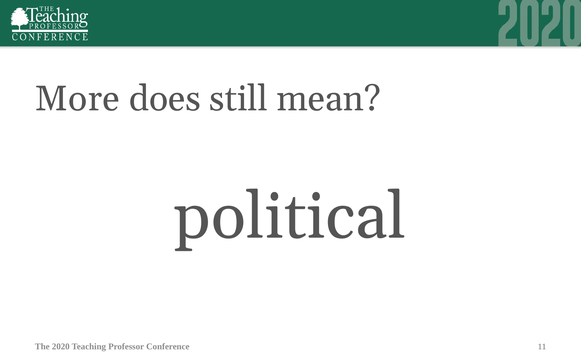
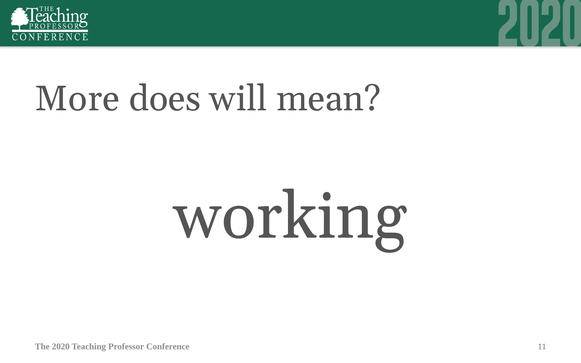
still: still -> will
political: political -> working
